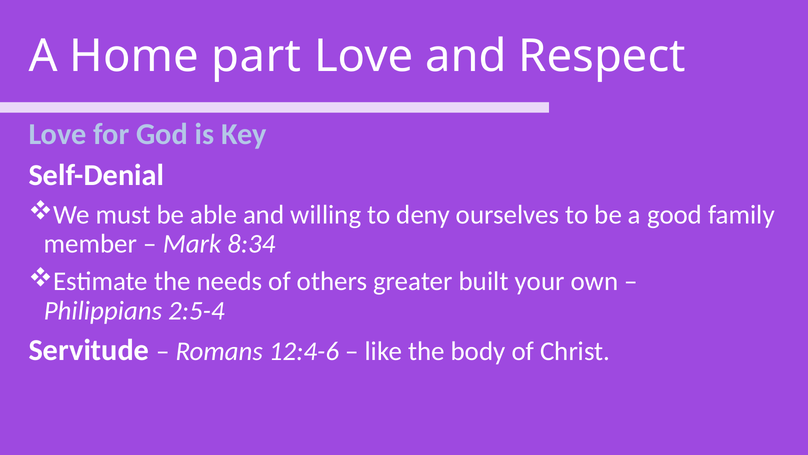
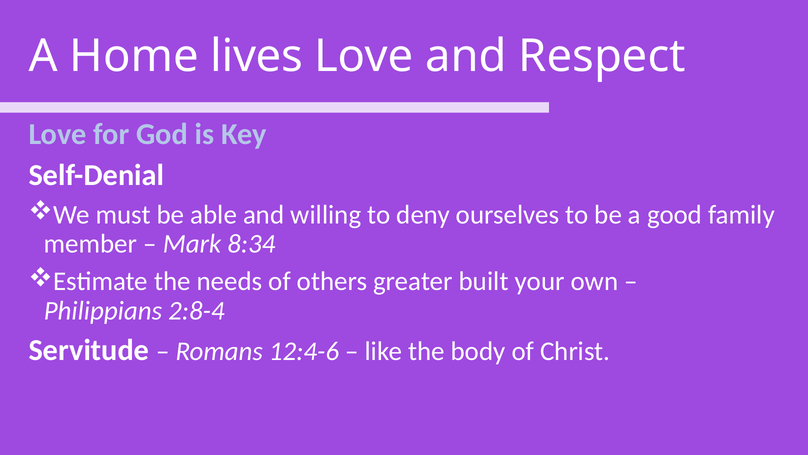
part: part -> lives
2:5-4: 2:5-4 -> 2:8-4
